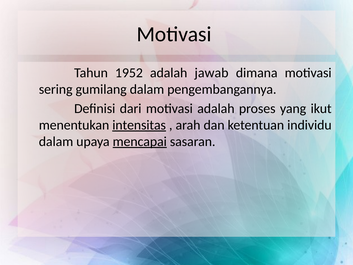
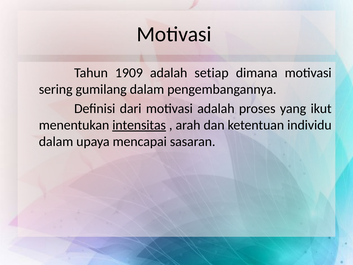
1952: 1952 -> 1909
jawab: jawab -> setiap
mencapai underline: present -> none
